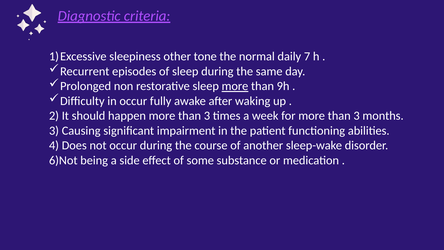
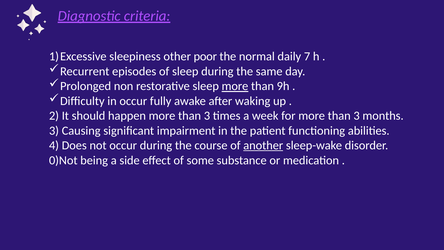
tone: tone -> poor
another underline: none -> present
6)Not: 6)Not -> 0)Not
